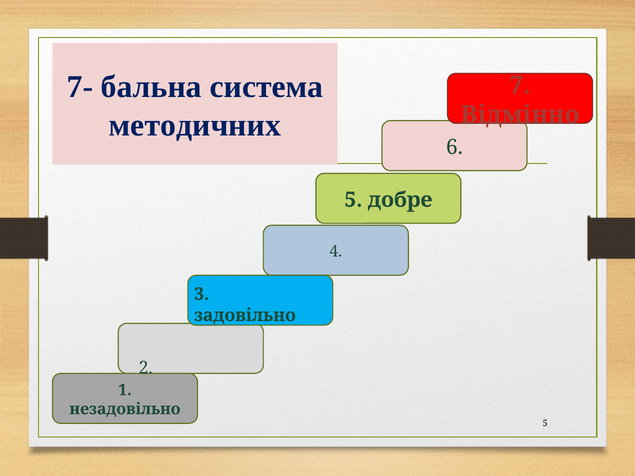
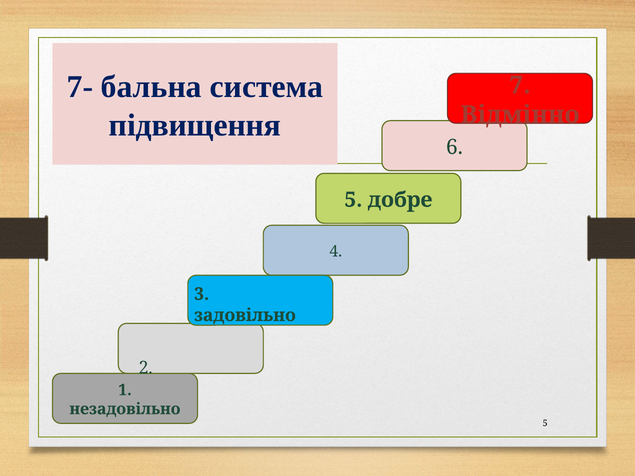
методичних: методичних -> підвищення
